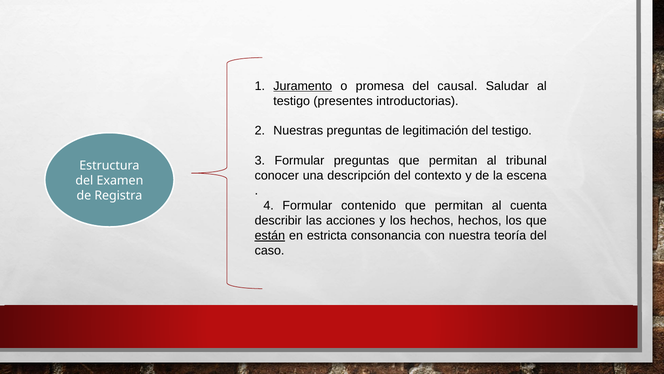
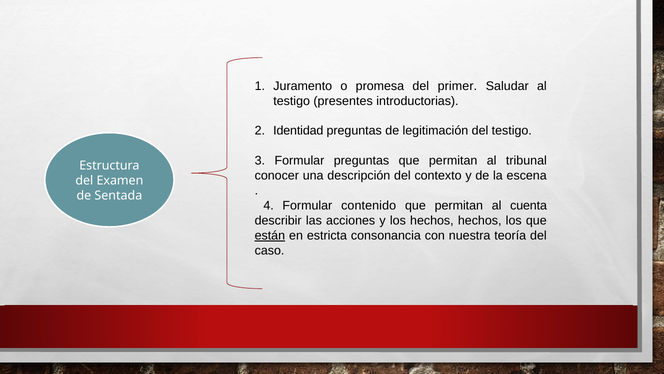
Juramento underline: present -> none
causal: causal -> primer
Nuestras: Nuestras -> Identidad
Registra: Registra -> Sentada
